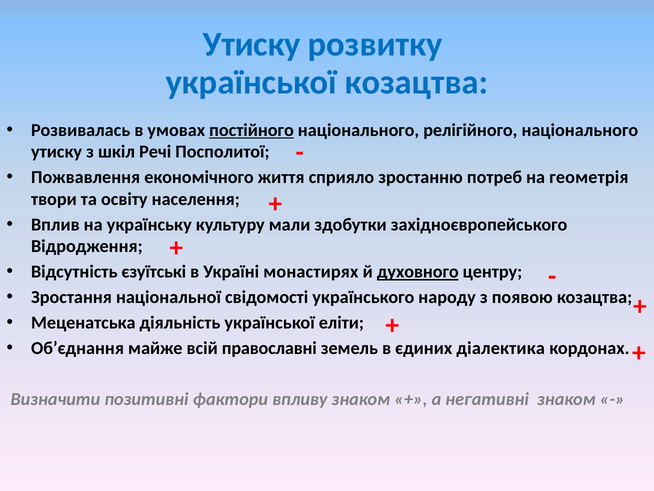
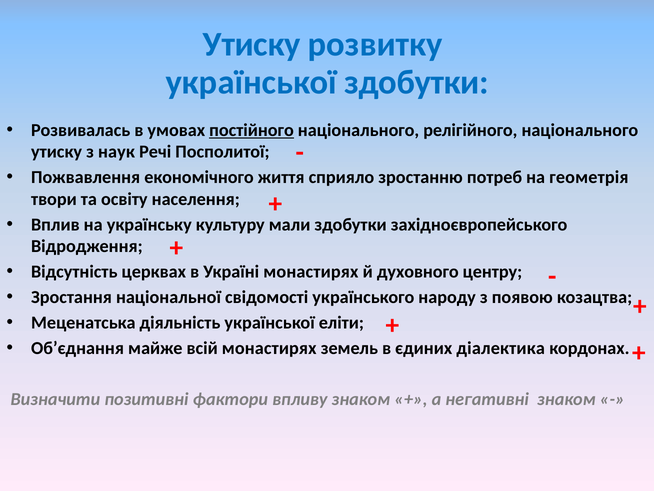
української козацтва: козацтва -> здобутки
шкіл: шкіл -> наук
єзуїтські: єзуїтські -> церквах
духовного underline: present -> none
всій православні: православні -> монастирях
